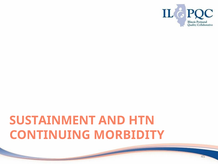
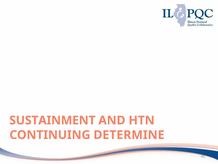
MORBIDITY: MORBIDITY -> DETERMINE
